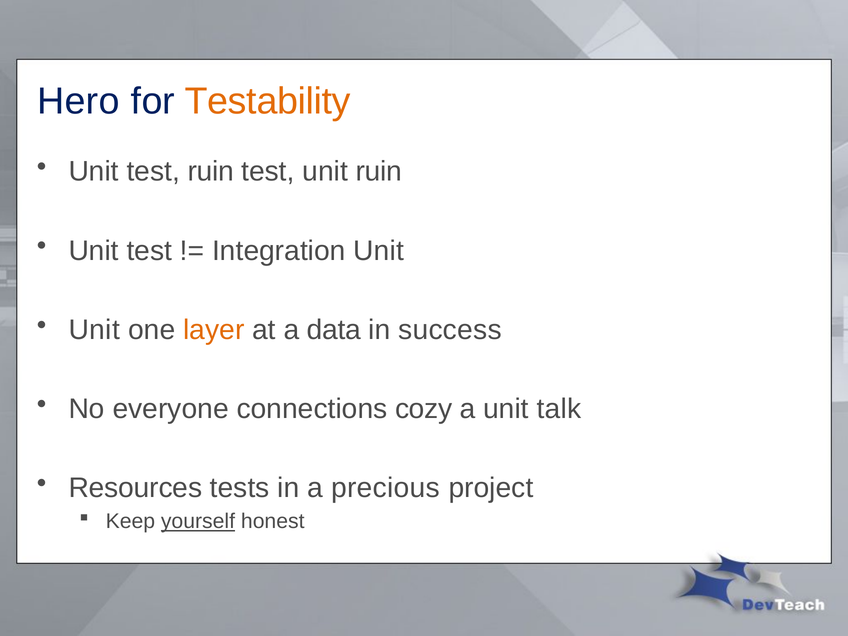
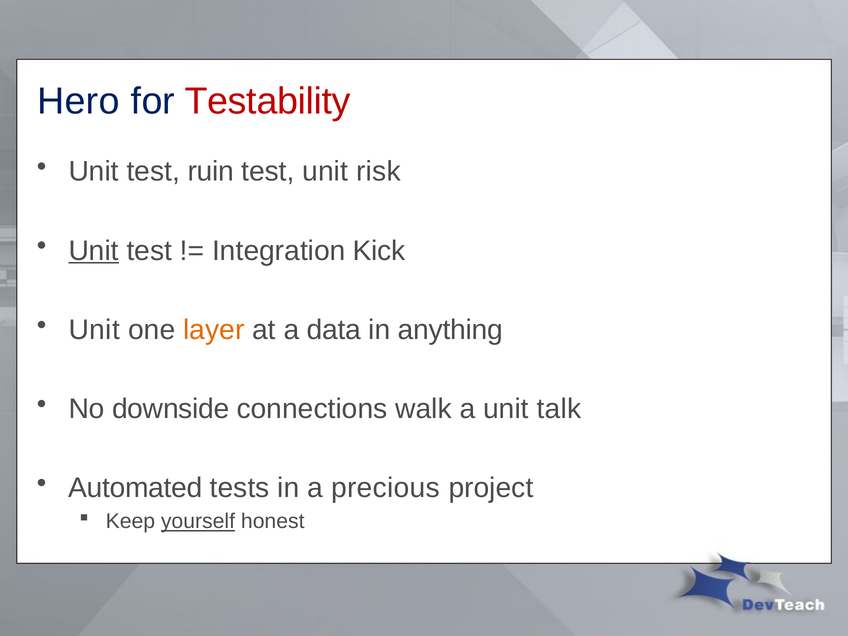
Testability colour: orange -> red
unit ruin: ruin -> risk
Unit at (94, 251) underline: none -> present
Integration Unit: Unit -> Kick
success: success -> anything
everyone: everyone -> downside
cozy: cozy -> walk
Resources: Resources -> Automated
